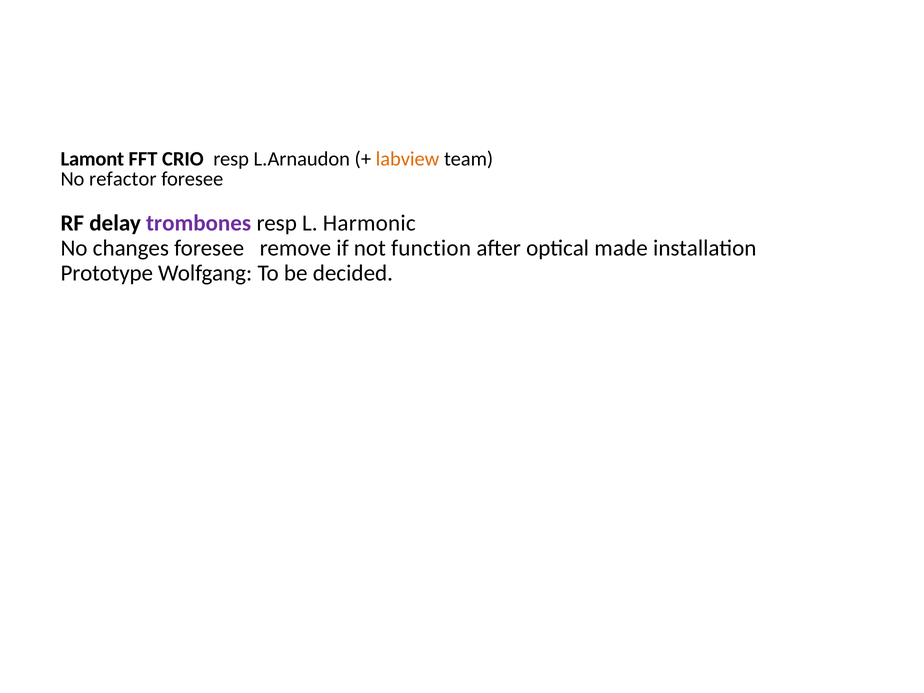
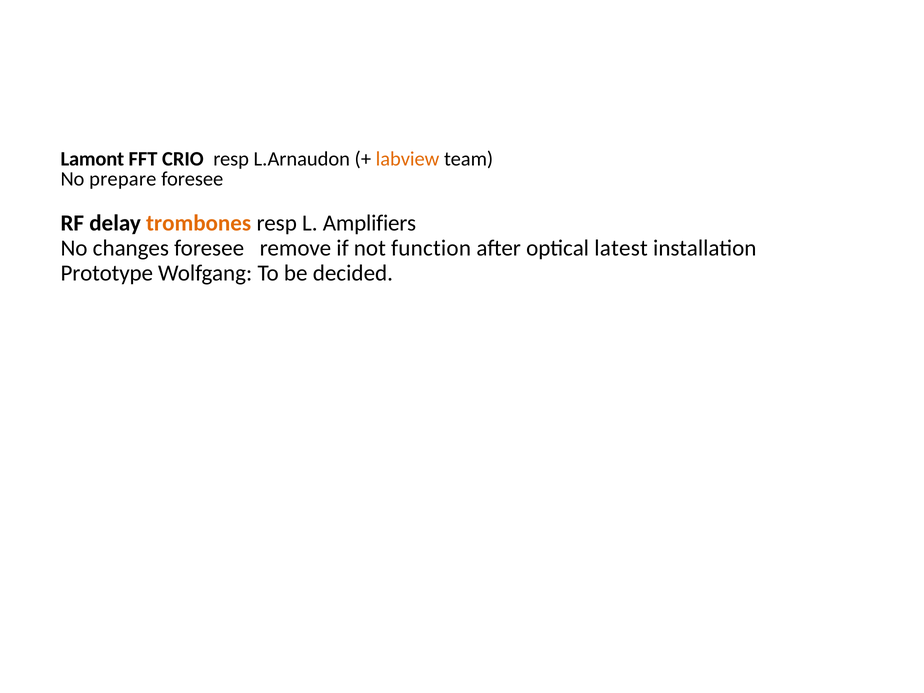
refactor: refactor -> prepare
trombones colour: purple -> orange
Harmonic: Harmonic -> Amplifiers
made: made -> latest
